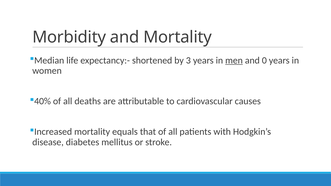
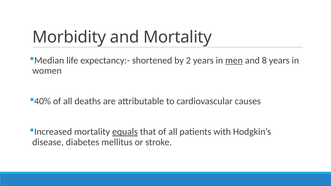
3: 3 -> 2
0: 0 -> 8
equals underline: none -> present
